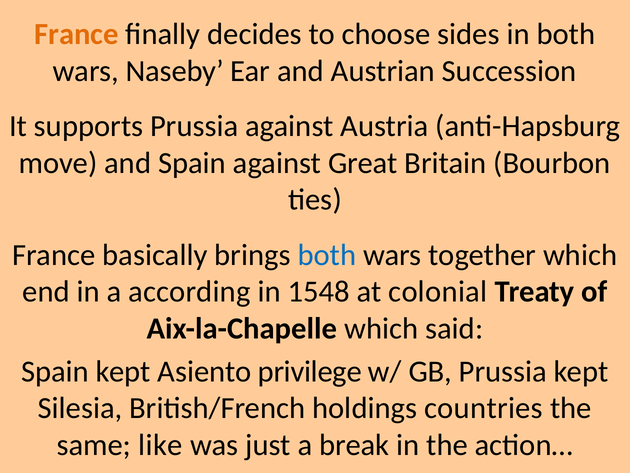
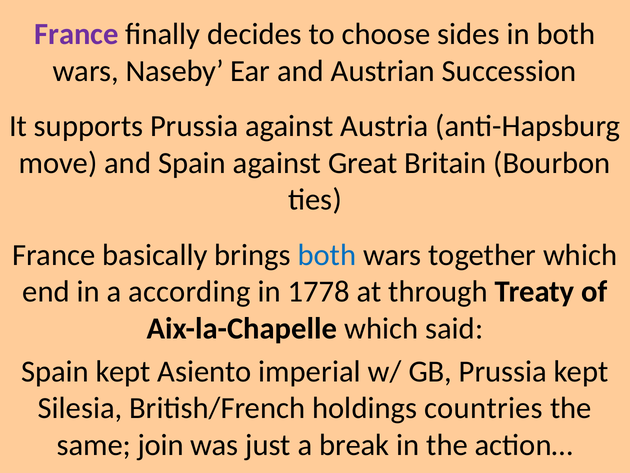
France at (76, 34) colour: orange -> purple
1548: 1548 -> 1778
colonial: colonial -> through
privilege: privilege -> imperial
like: like -> join
